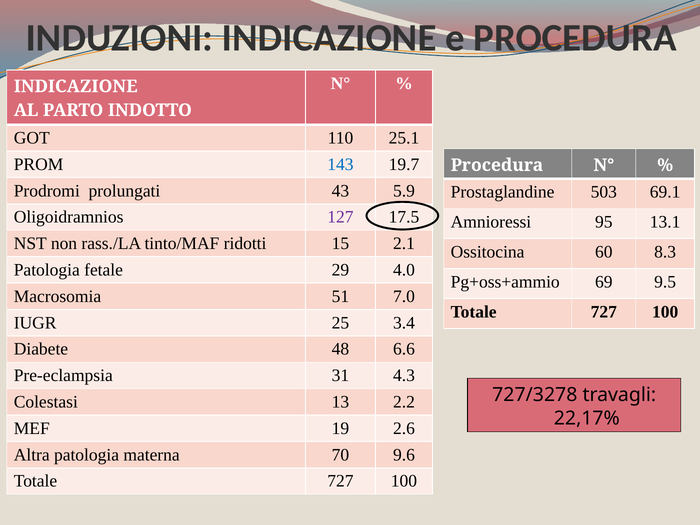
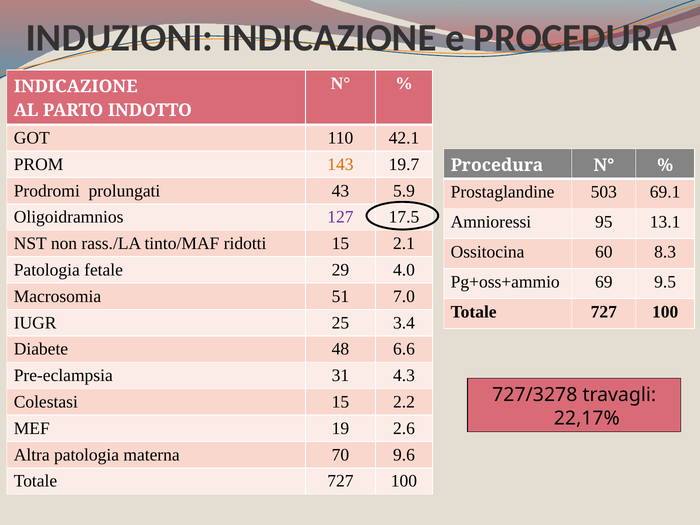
25.1: 25.1 -> 42.1
143 colour: blue -> orange
Colestasi 13: 13 -> 15
